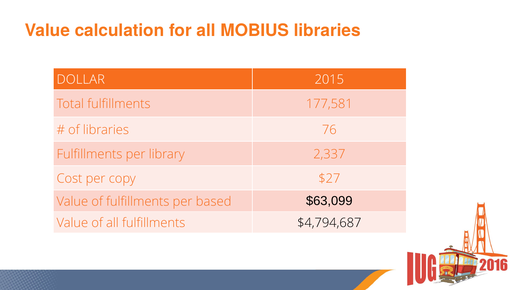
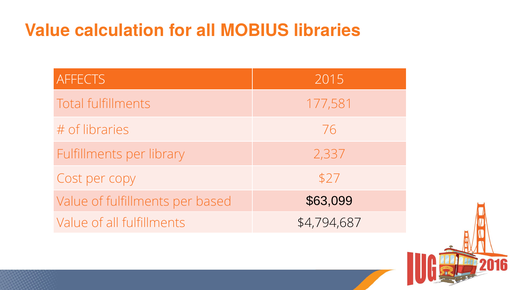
DOLLAR: DOLLAR -> AFFECTS
